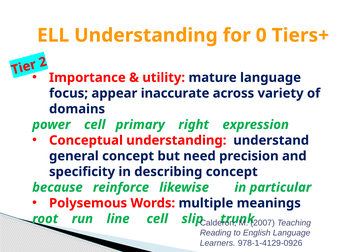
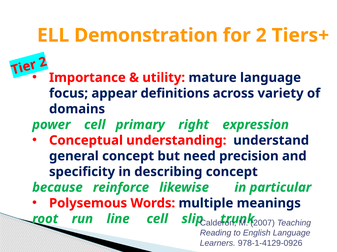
ELL Understanding: Understanding -> Demonstration
for 0: 0 -> 2
inaccurate: inaccurate -> definitions
